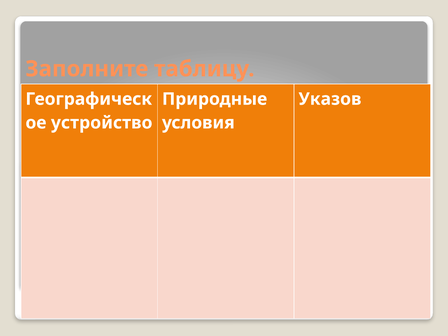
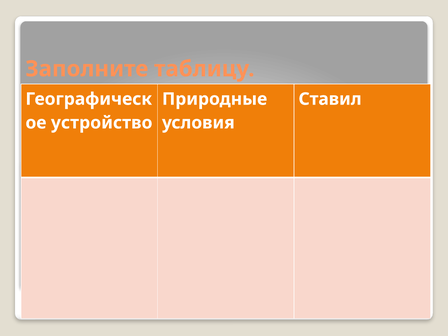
Указов: Указов -> Ставил
